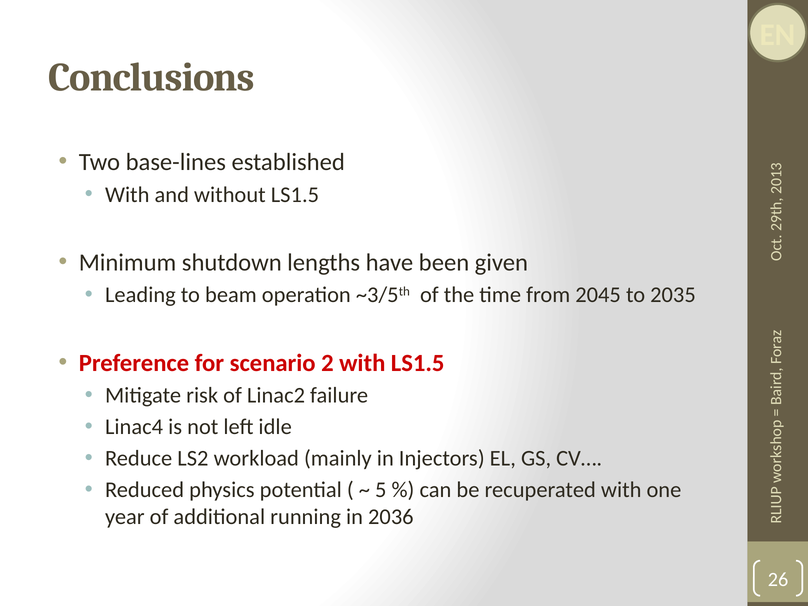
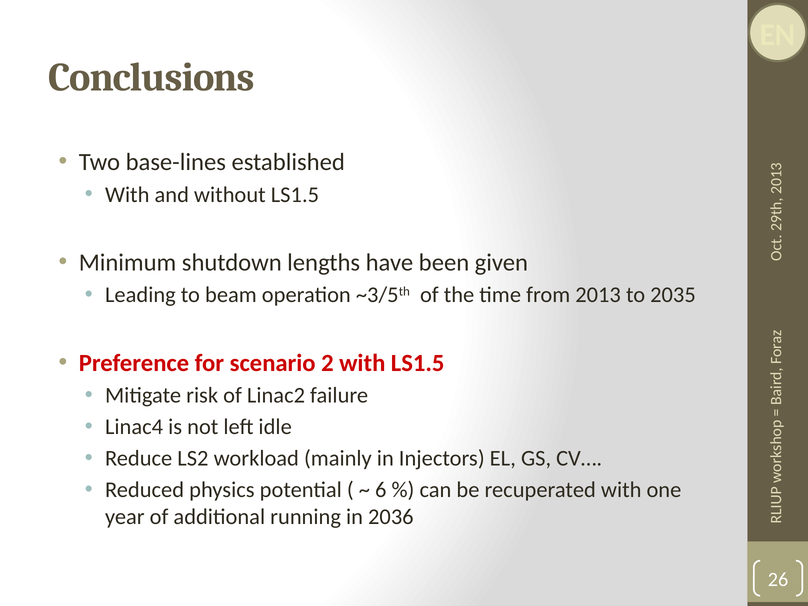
2045: 2045 -> 2013
5: 5 -> 6
